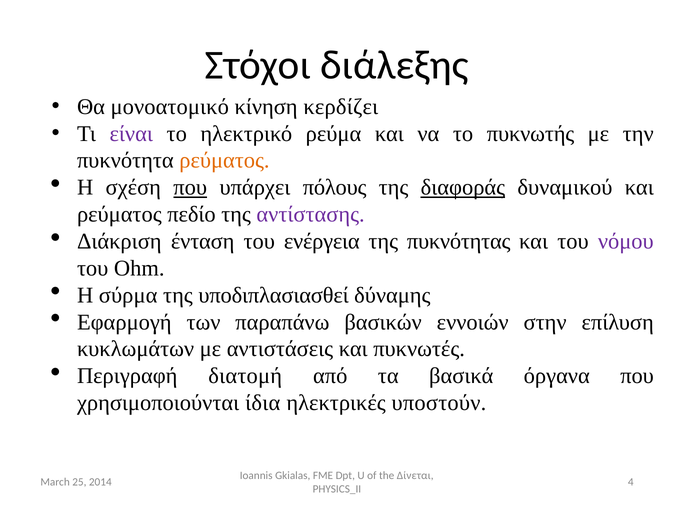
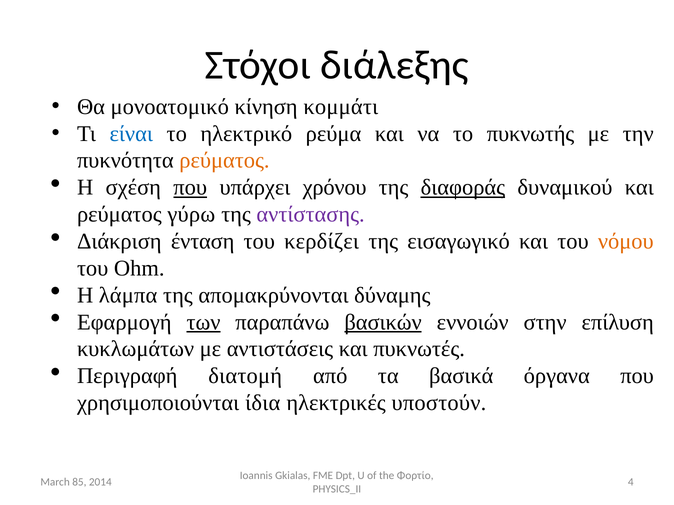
κερδίζει: κερδίζει -> κομμάτι
είναι colour: purple -> blue
πόλους: πόλους -> χρόνου
πεδίο: πεδίο -> γύρω
ενέργεια: ενέργεια -> κερδίζει
πυκνότητας: πυκνότητας -> εισαγωγικό
νόμου colour: purple -> orange
σύρμα: σύρμα -> λάμπα
υποδιπλασιασθεί: υποδιπλασιασθεί -> απομακρύνονται
των underline: none -> present
βασικών underline: none -> present
Δίνεται: Δίνεται -> Φορτίο
25: 25 -> 85
